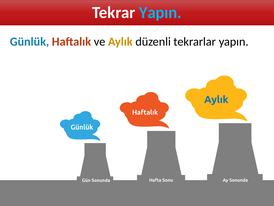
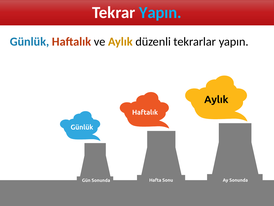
Aylık at (216, 99) colour: blue -> black
